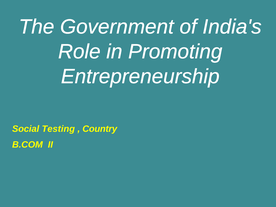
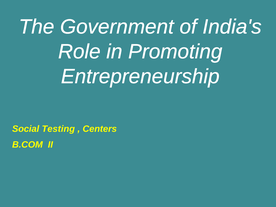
Country: Country -> Centers
